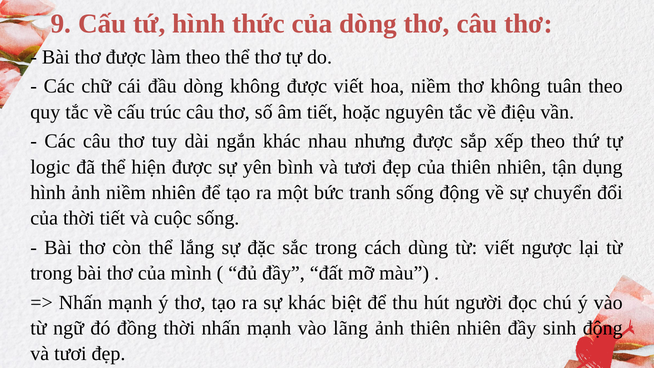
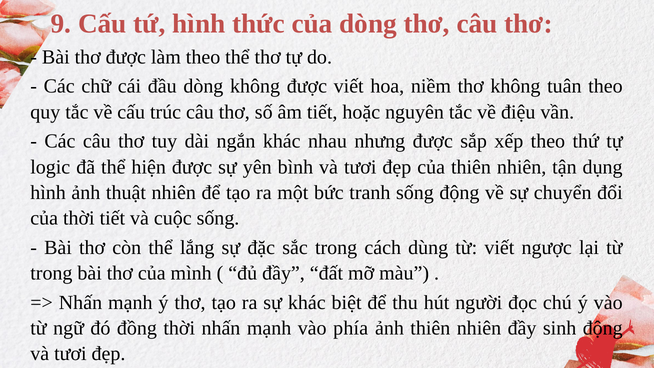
ảnh niềm: niềm -> thuật
lãng: lãng -> phía
